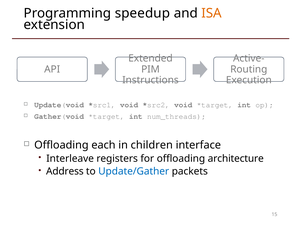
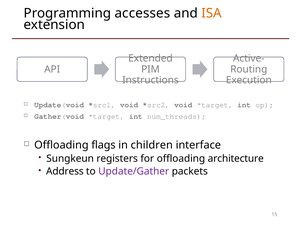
speedup: speedup -> accesses
each: each -> flags
Interleave: Interleave -> Sungkeun
Update/Gather colour: blue -> purple
